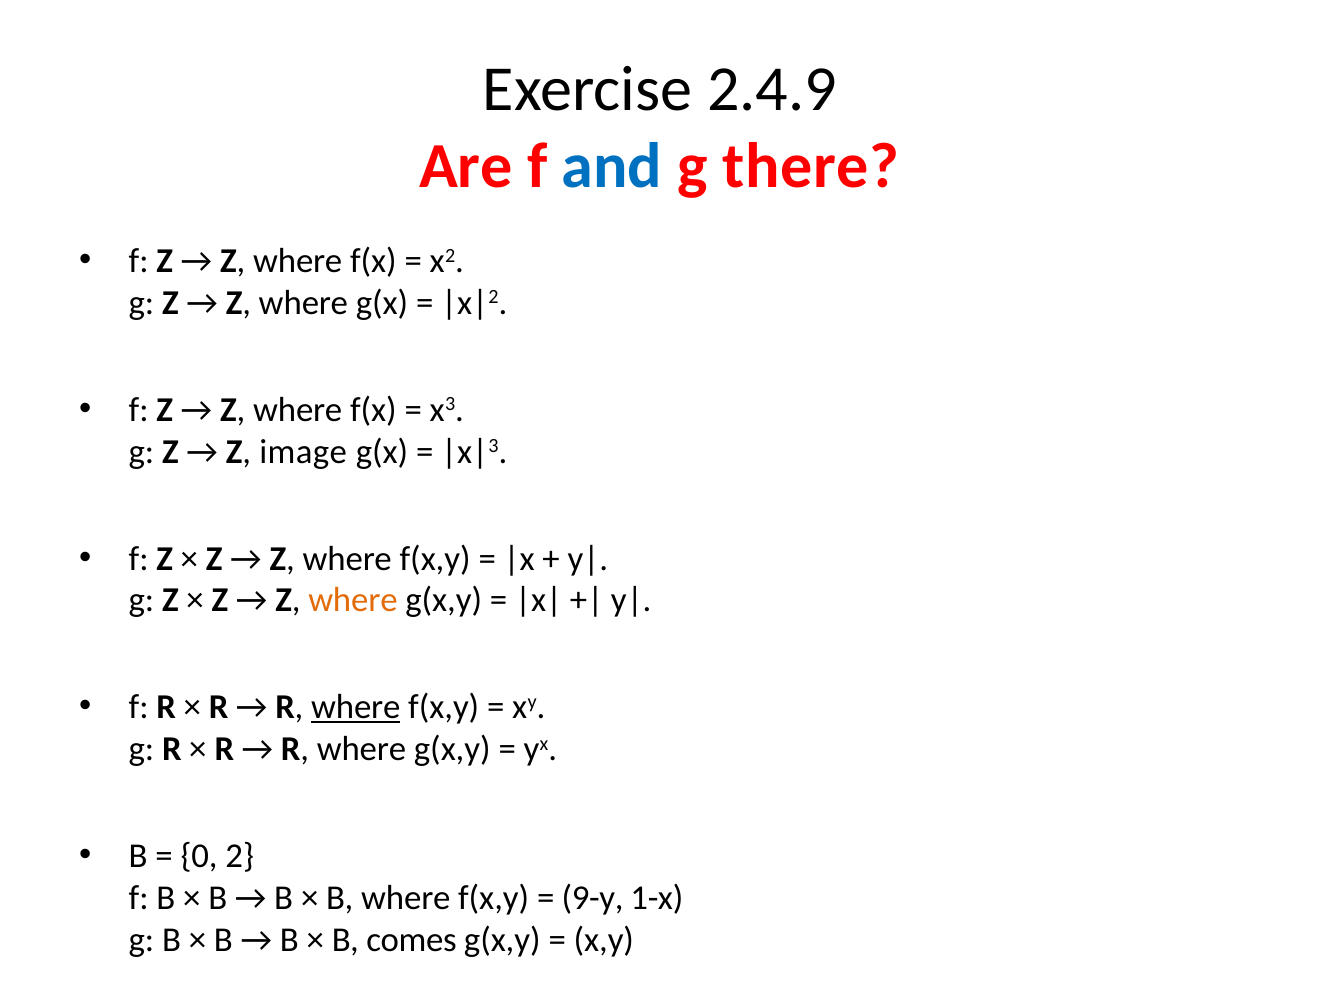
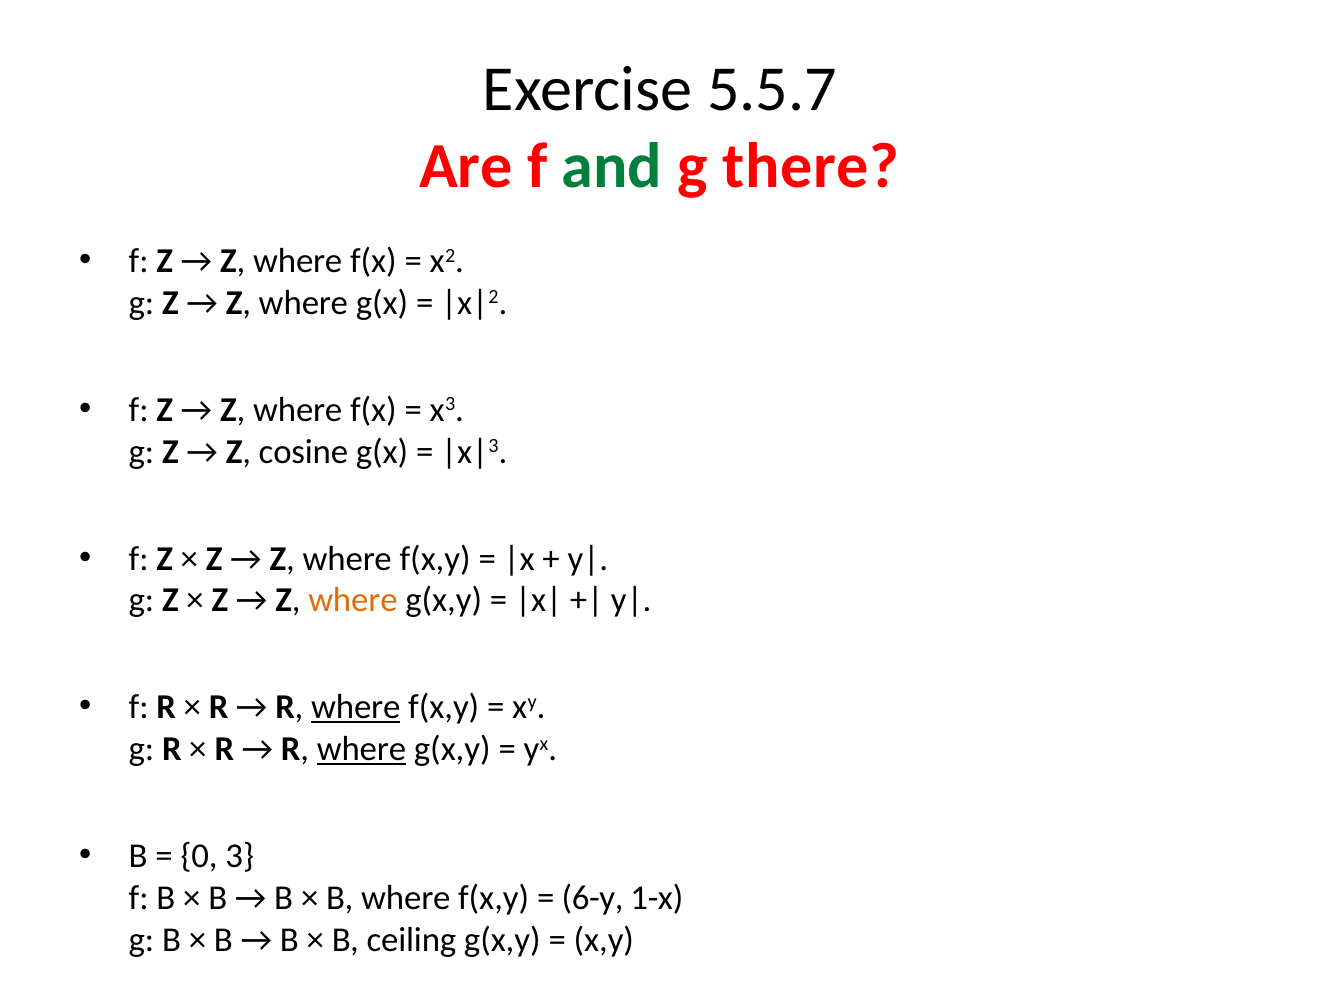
2.4.9: 2.4.9 -> 5.5.7
and colour: blue -> green
image: image -> cosine
where at (362, 749) underline: none -> present
2: 2 -> 3
9-y: 9-y -> 6-y
comes: comes -> ceiling
